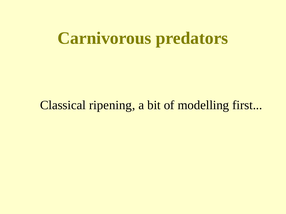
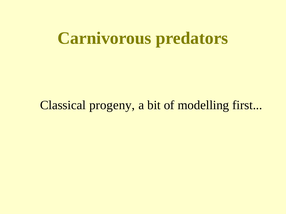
ripening: ripening -> progeny
